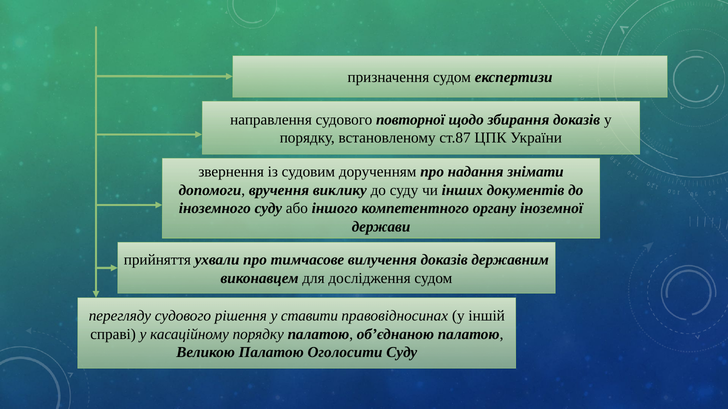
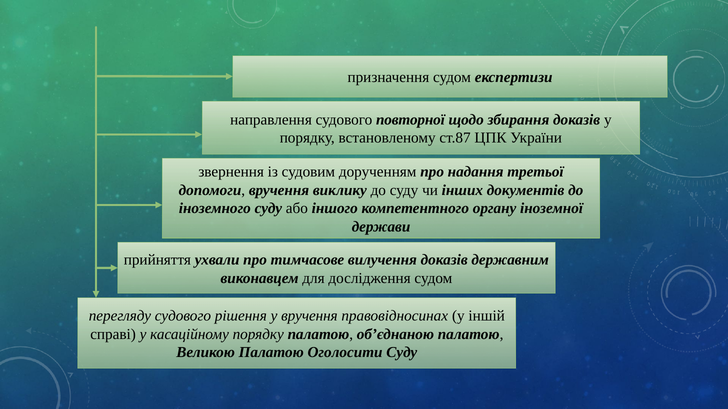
знімати: знімати -> третьої
у ставити: ставити -> вручення
